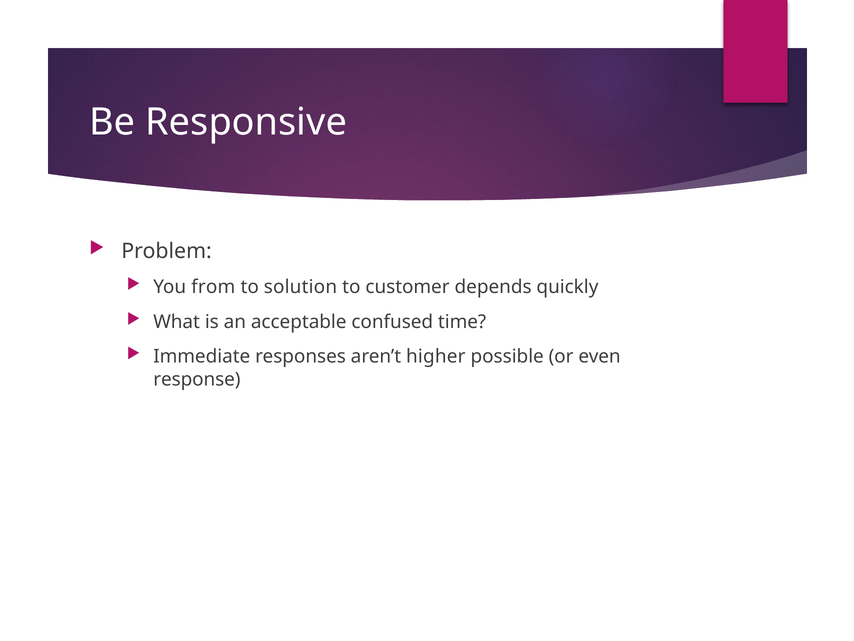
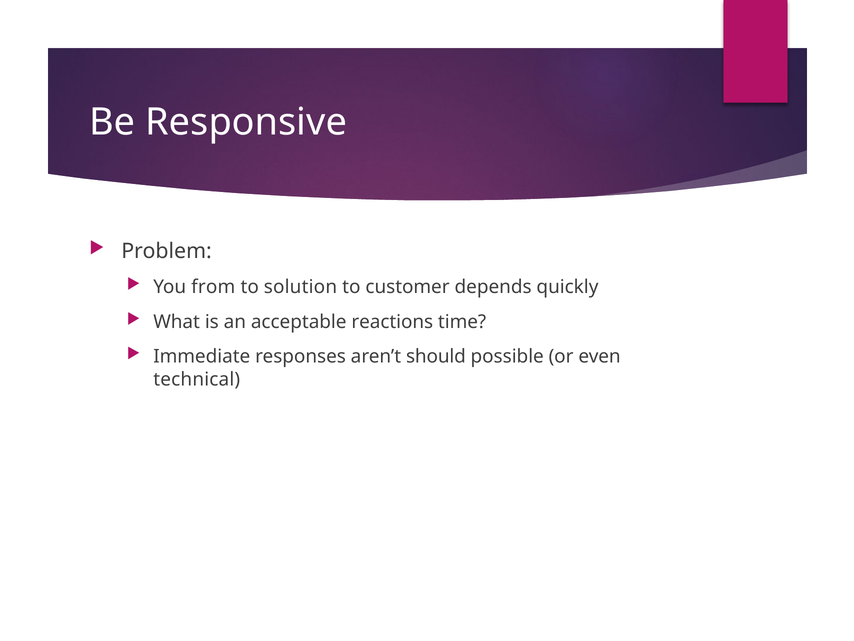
confused: confused -> reactions
higher: higher -> should
response: response -> technical
